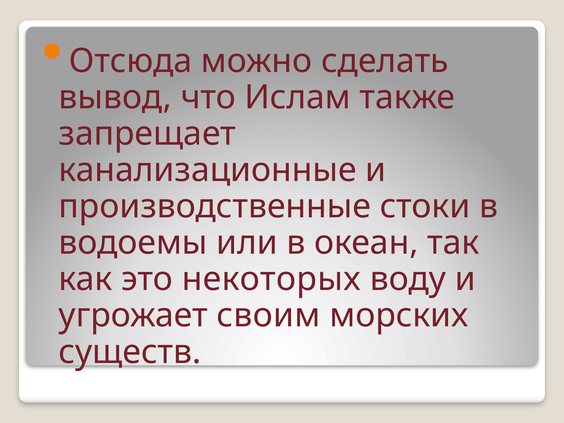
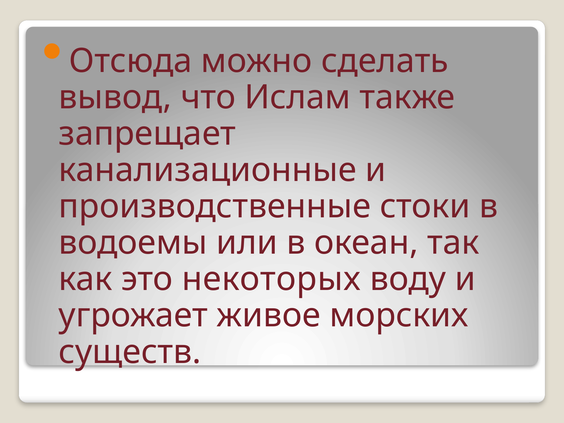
своим: своим -> живое
